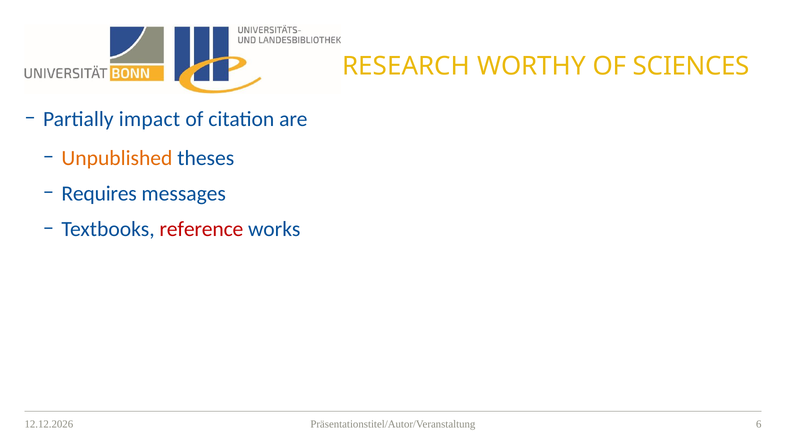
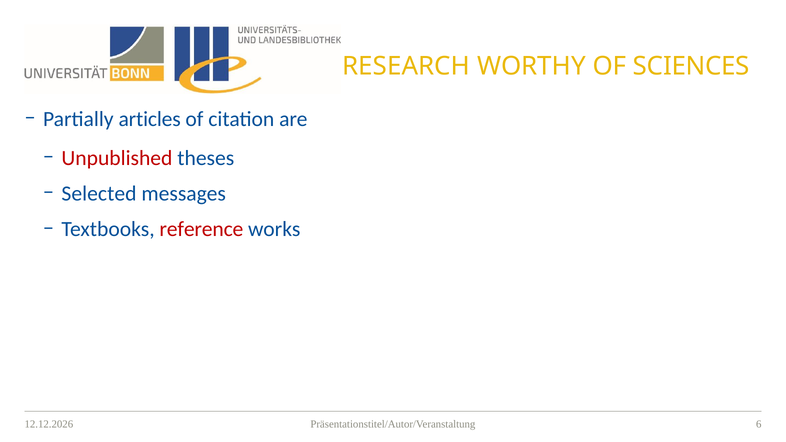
impact: impact -> articles
Unpublished colour: orange -> red
Requires: Requires -> Selected
